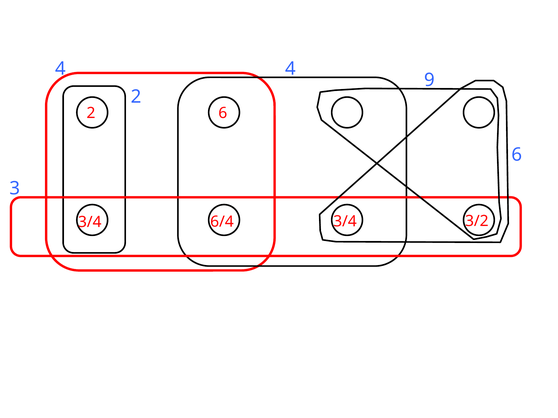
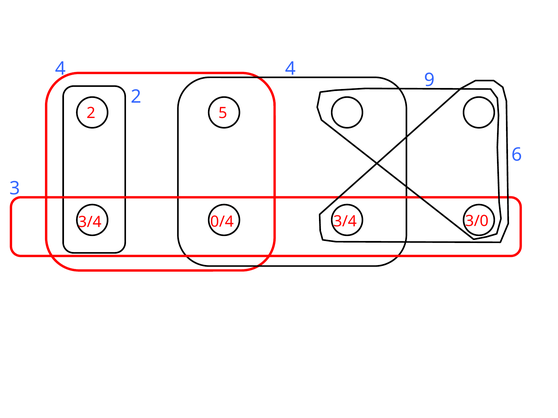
2 6: 6 -> 5
6/4: 6/4 -> 0/4
3/2: 3/2 -> 3/0
